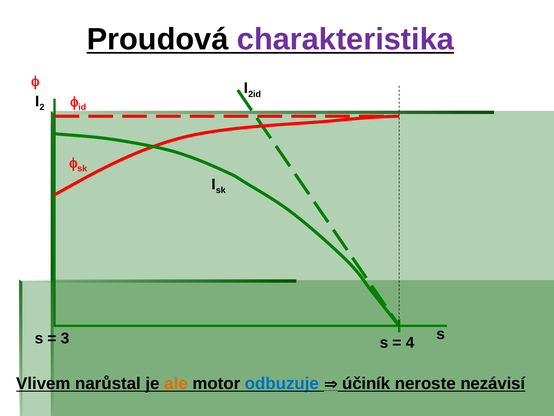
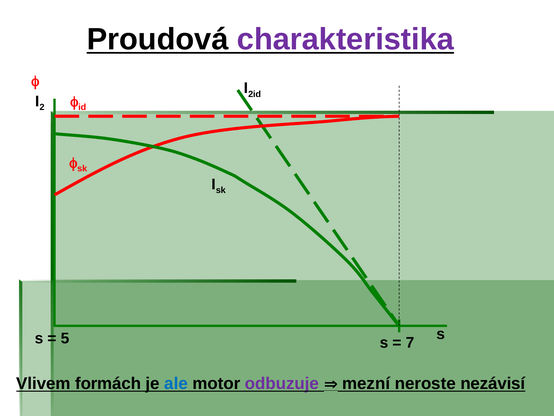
3: 3 -> 5
4: 4 -> 7
narůstal: narůstal -> formách
ale colour: orange -> blue
odbuzuje colour: blue -> purple
účiník: účiník -> mezní
